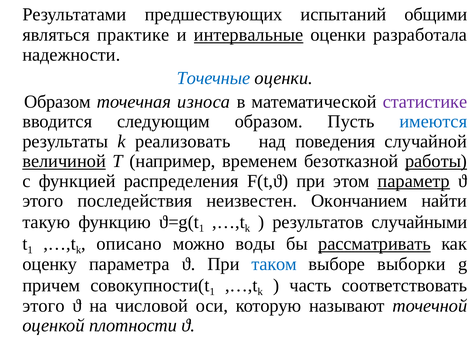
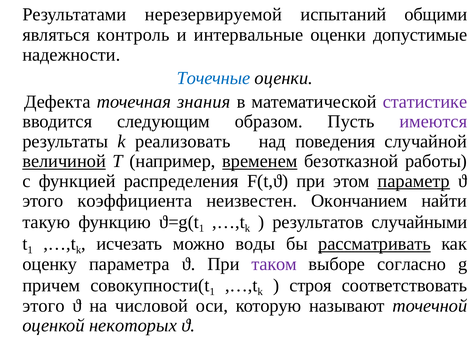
предшествующих: предшествующих -> нерезервируемой
практике: практике -> контроль
интервальные underline: present -> none
разработала: разработала -> допустимые
Образом at (57, 102): Образом -> Дефекта
износа: износа -> знания
имеются colour: blue -> purple
временем underline: none -> present
работы underline: present -> none
последействия: последействия -> коэффициента
описано: описано -> исчезать
таком colour: blue -> purple
выборки: выборки -> согласно
часть: часть -> строя
плотности: плотности -> некоторых
